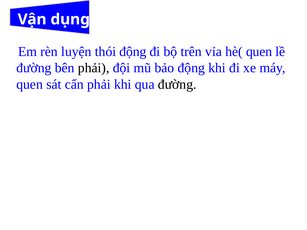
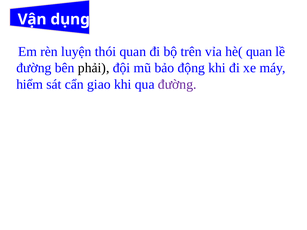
thói động: động -> quan
hè( quen: quen -> quan
quen at (30, 84): quen -> hiểm
cẩn phải: phải -> giao
đường at (177, 84) colour: black -> purple
